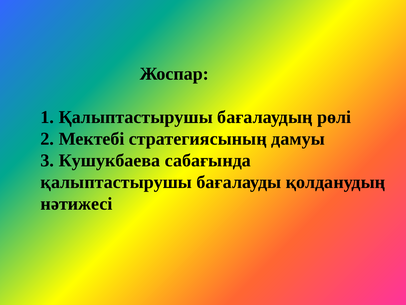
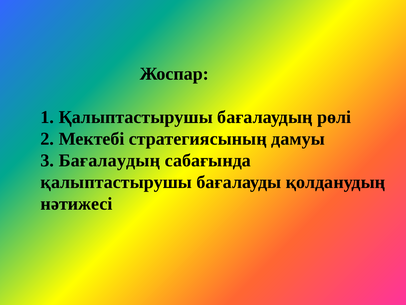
3 Кушукбаева: Кушукбаева -> Бағалаудың
